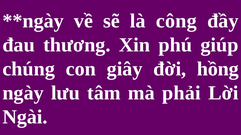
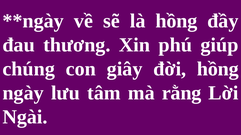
là công: công -> hồng
phải: phải -> rằng
